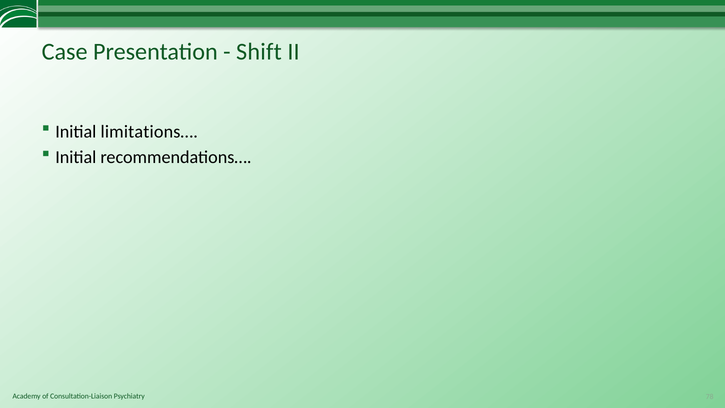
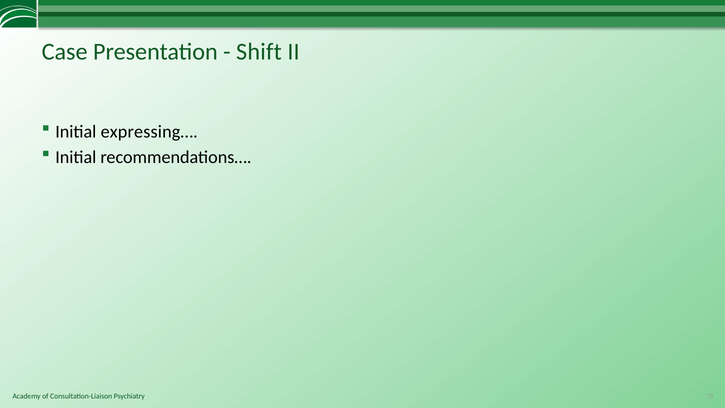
limitations…: limitations… -> expressing…
